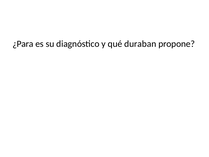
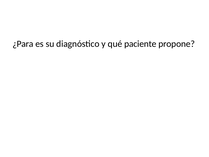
duraban: duraban -> paciente
